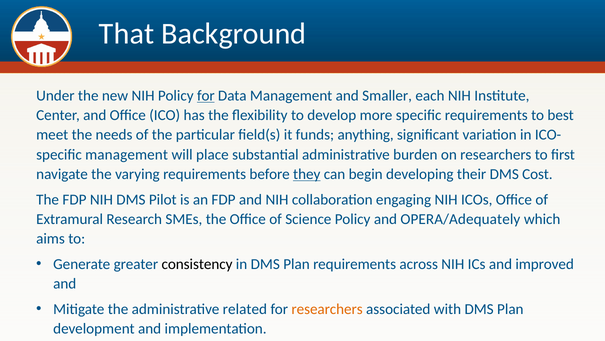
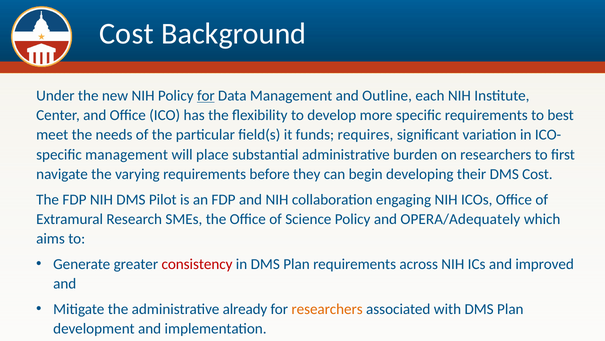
That at (127, 34): That -> Cost
Smaller: Smaller -> Outline
anything: anything -> requires
they underline: present -> none
consistency colour: black -> red
related: related -> already
